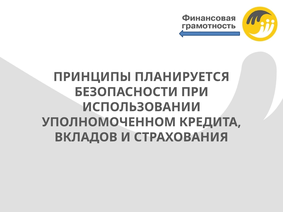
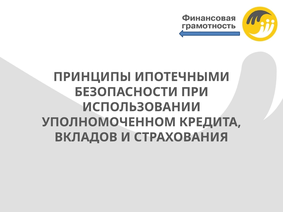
ПЛАНИРУЕТСЯ: ПЛАНИРУЕТСЯ -> ИПОТЕЧНЫМИ
